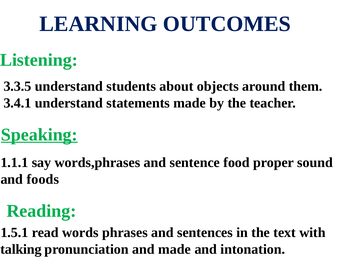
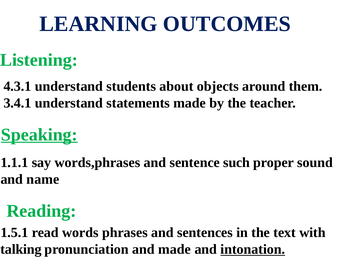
3.3.5: 3.3.5 -> 4.3.1
food: food -> such
foods: foods -> name
intonation underline: none -> present
